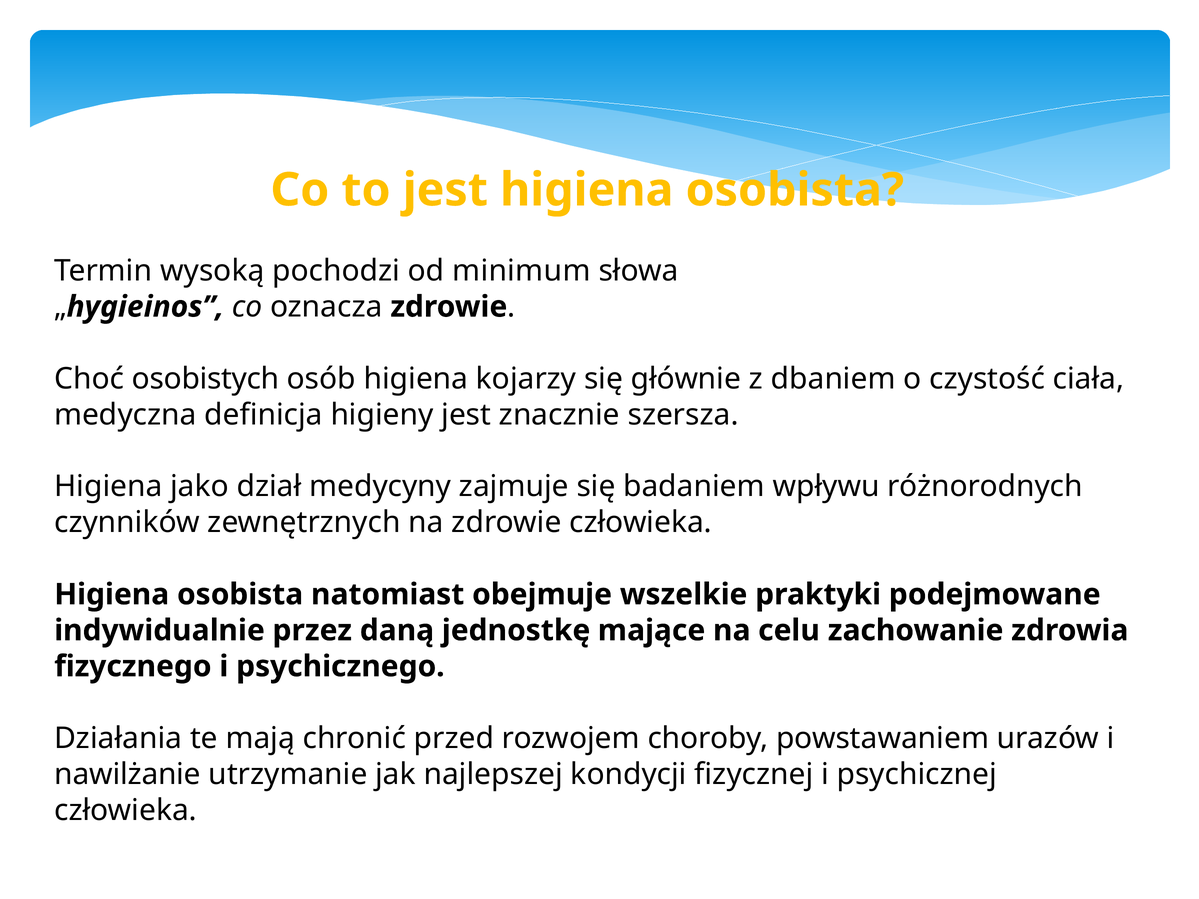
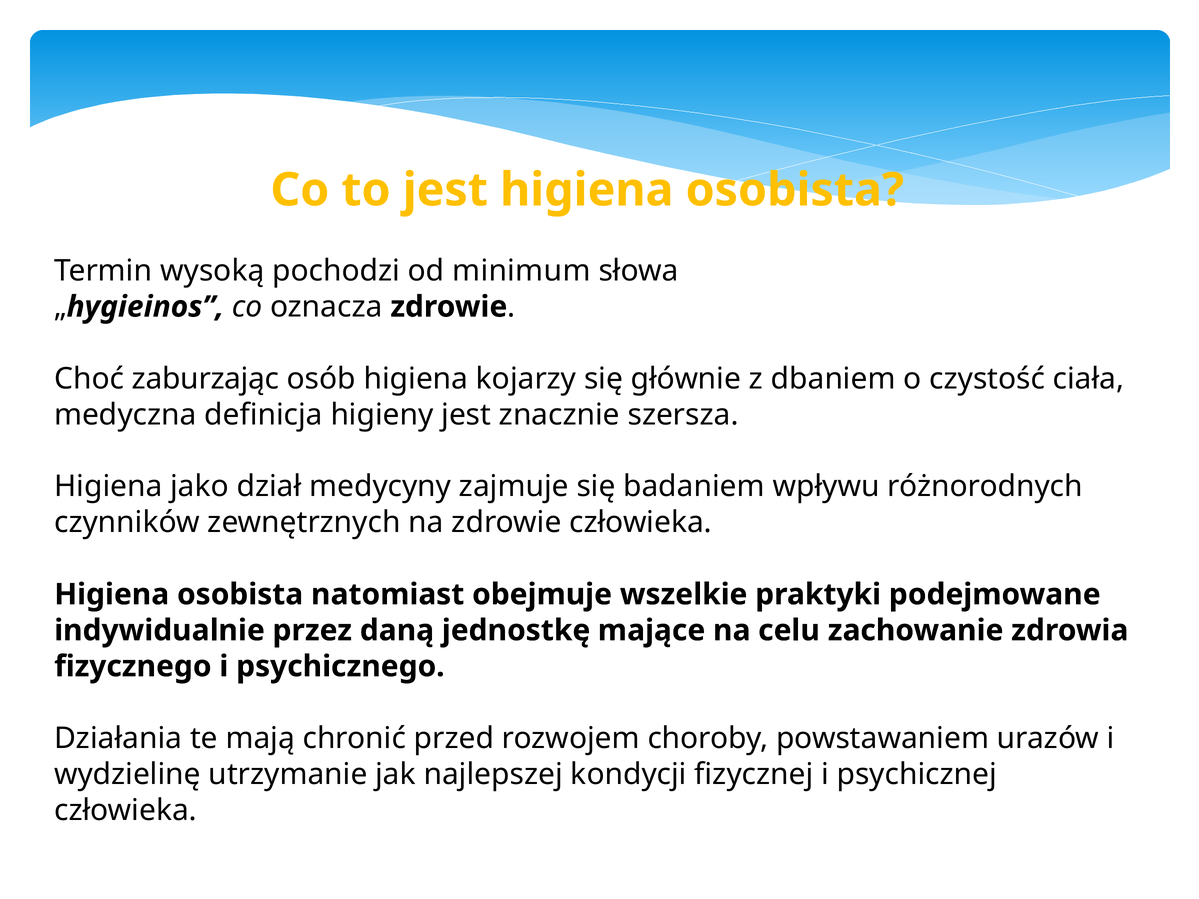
osobistych: osobistych -> zaburzając
nawilżanie: nawilżanie -> wydzielinę
